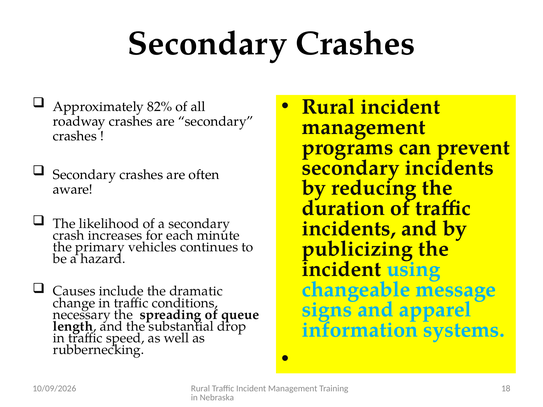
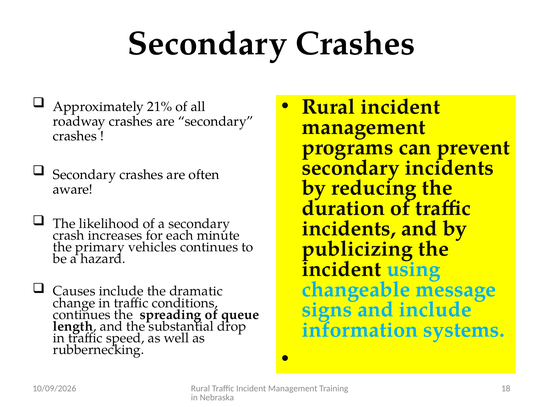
82%: 82% -> 21%
and apparel: apparel -> include
necessary at (82, 315): necessary -> continues
